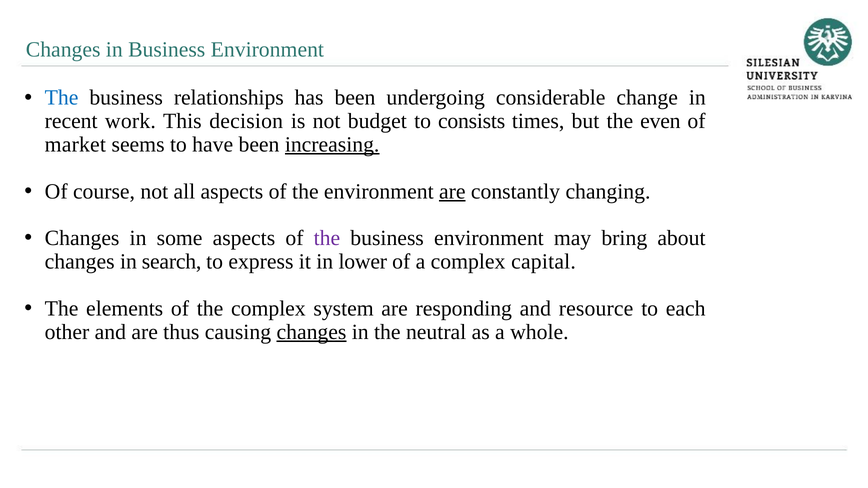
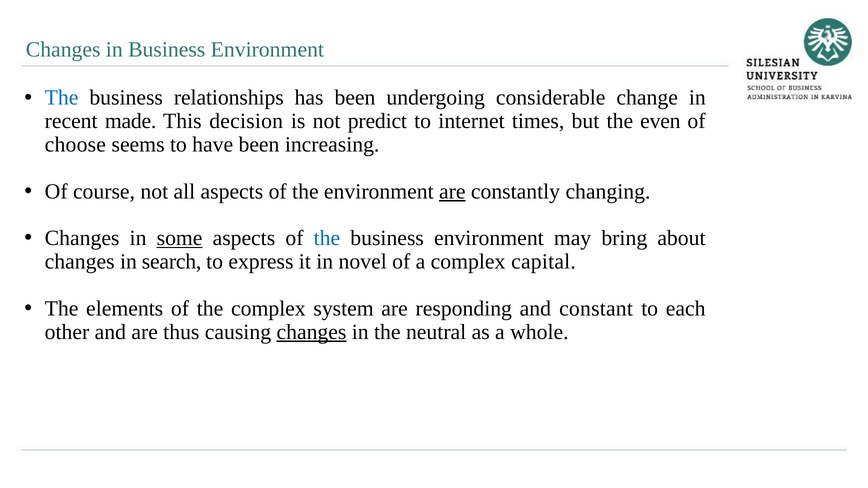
work: work -> made
budget: budget -> predict
consists: consists -> internet
market: market -> choose
increasing underline: present -> none
some underline: none -> present
the at (327, 238) colour: purple -> blue
lower: lower -> novel
resource: resource -> constant
